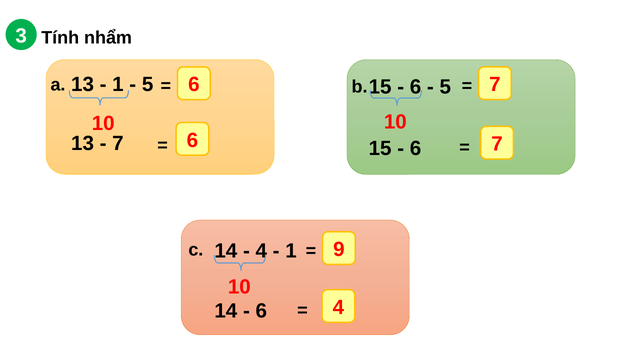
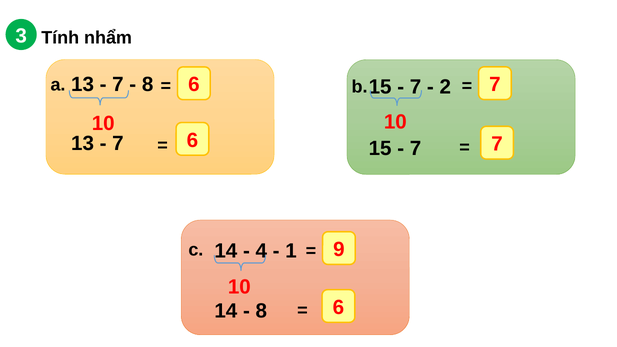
1 at (118, 85): 1 -> 7
5 at (148, 85): 5 -> 8
6 at (416, 87): 6 -> 7
5 at (445, 87): 5 -> 2
6 at (416, 148): 6 -> 7
6 at (261, 311): 6 -> 8
4 at (338, 307): 4 -> 6
